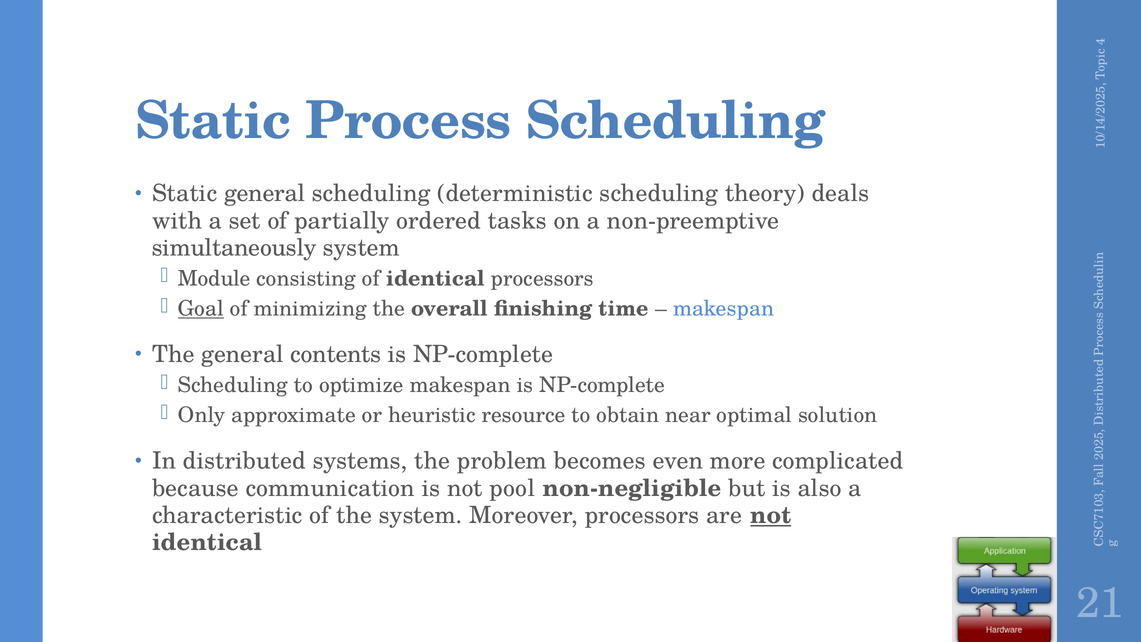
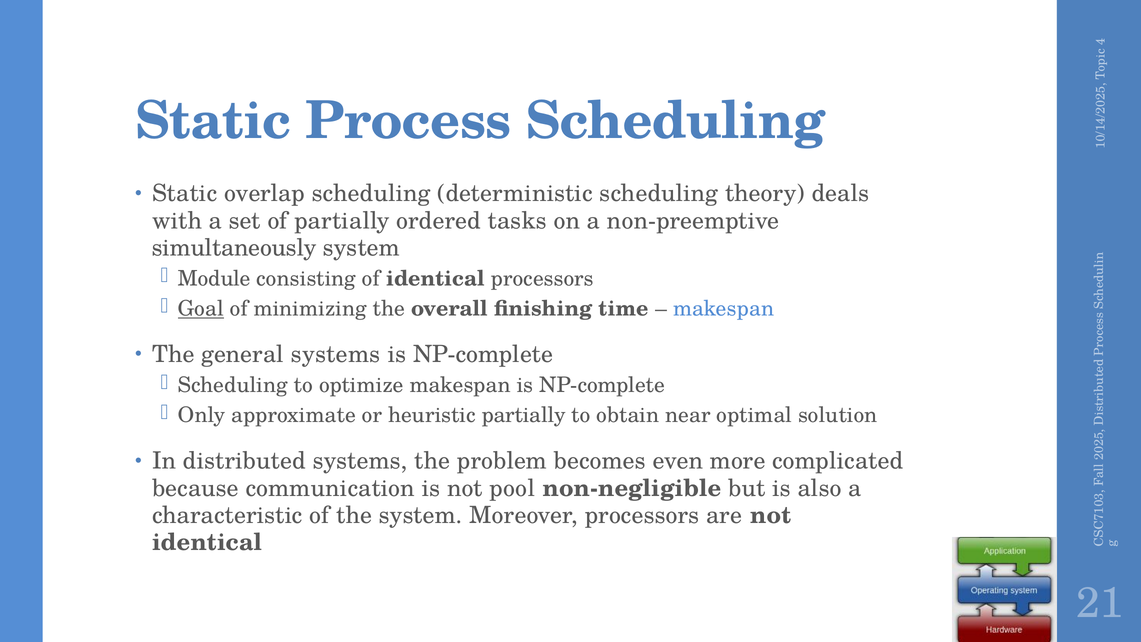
Static general: general -> overlap
general contents: contents -> systems
heuristic resource: resource -> partially
not at (771, 515) underline: present -> none
